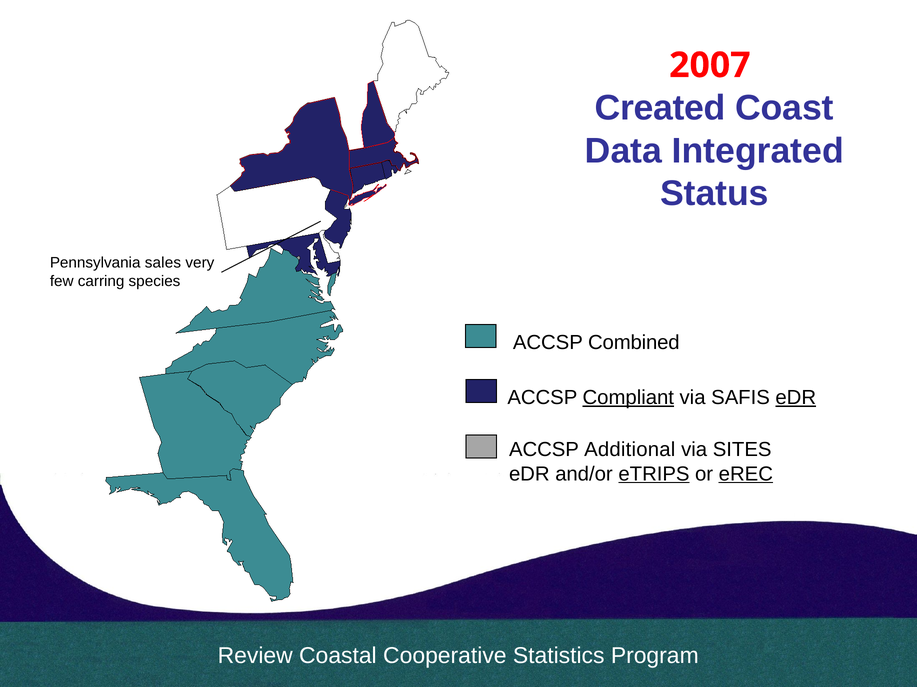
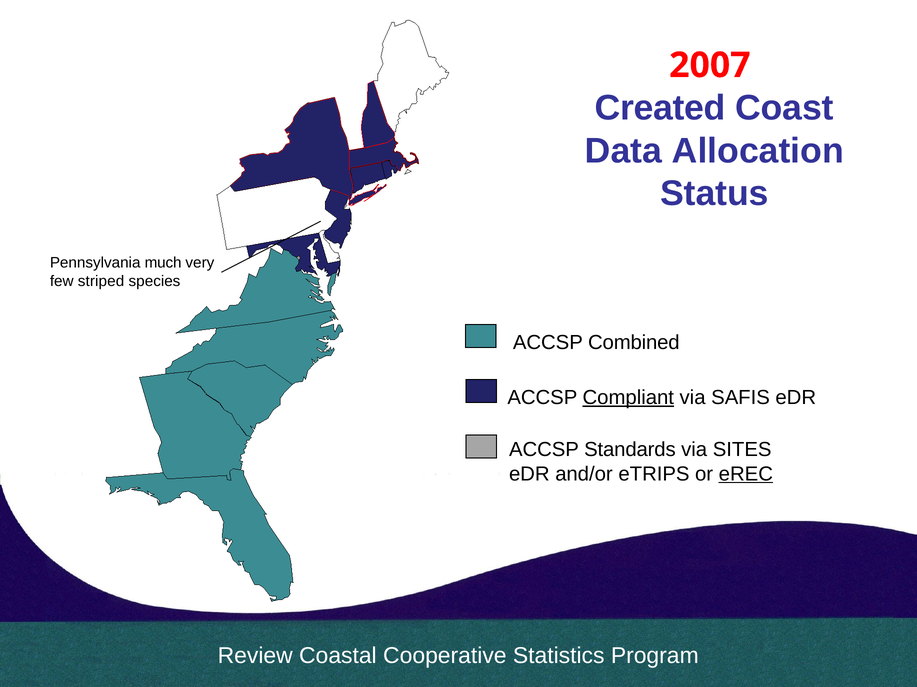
Integrated: Integrated -> Allocation
sales: sales -> much
carring: carring -> striped
eDR at (796, 398) underline: present -> none
Additional: Additional -> Standards
eTRIPS underline: present -> none
